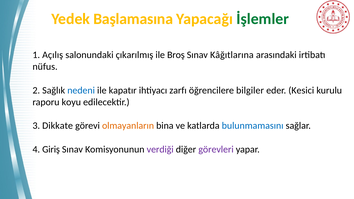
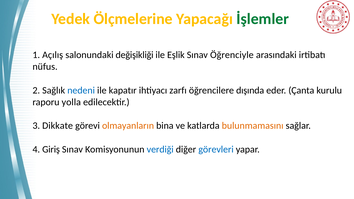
Başlamasına: Başlamasına -> Ölçmelerine
çıkarılmış: çıkarılmış -> değişikliği
Broş: Broş -> Eşlik
Kâğıtlarına: Kâğıtlarına -> Öğrenciyle
bilgiler: bilgiler -> dışında
Kesici: Kesici -> Çanta
koyu: koyu -> yolla
bulunmamasını colour: blue -> orange
verdiği colour: purple -> blue
görevleri colour: purple -> blue
